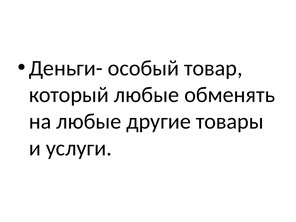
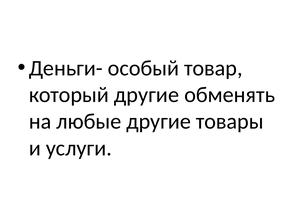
который любые: любые -> другие
